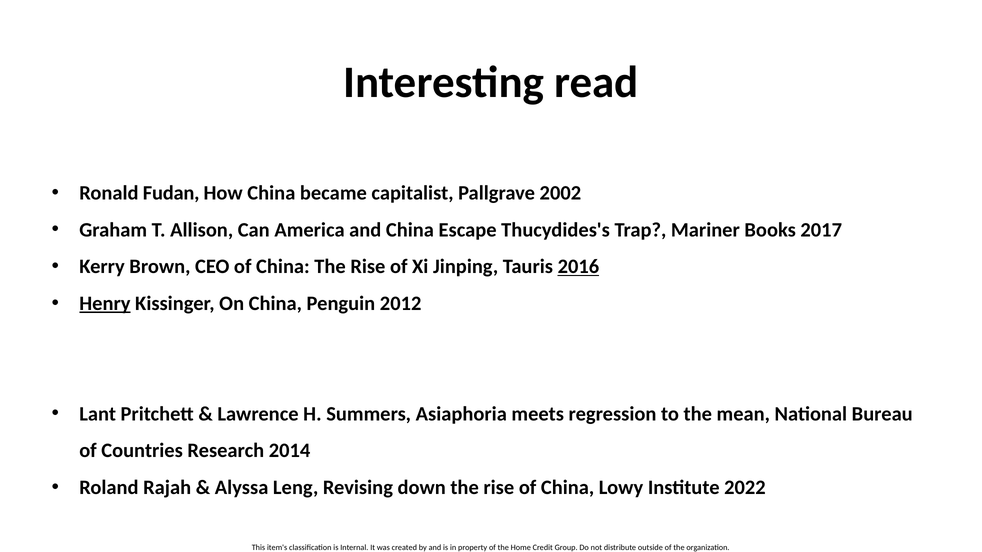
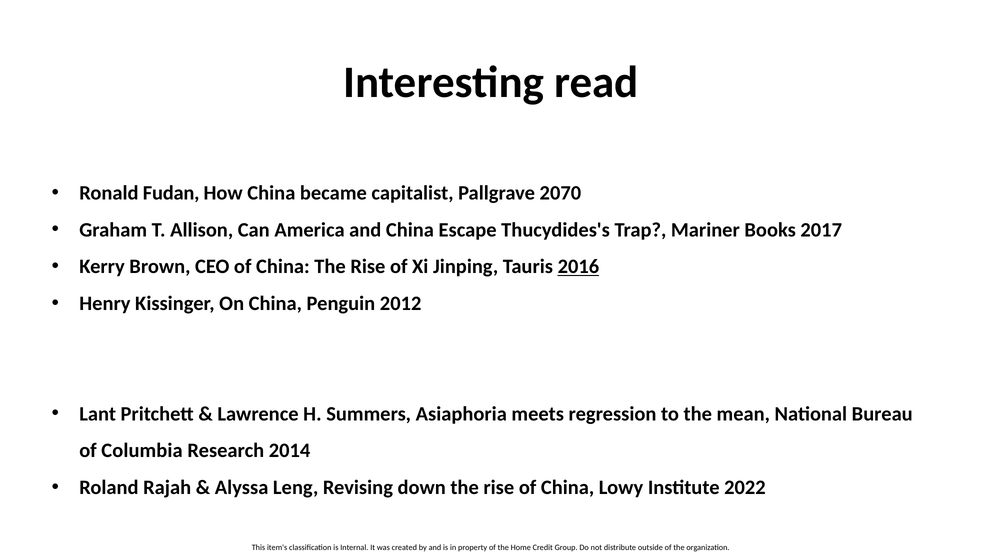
2002: 2002 -> 2070
Henry underline: present -> none
Countries: Countries -> Columbia
